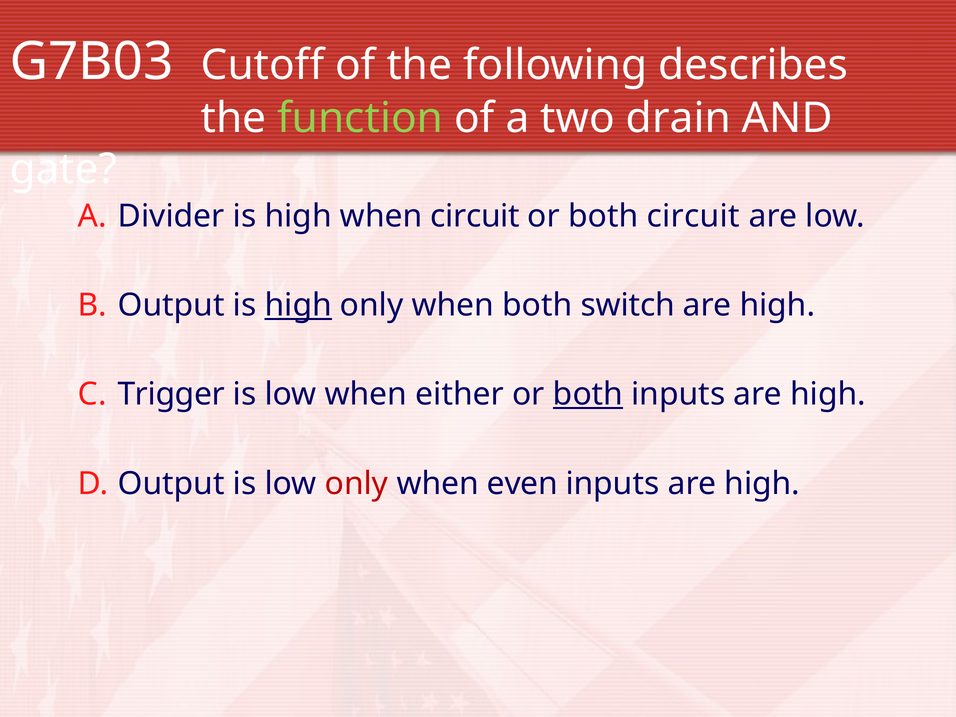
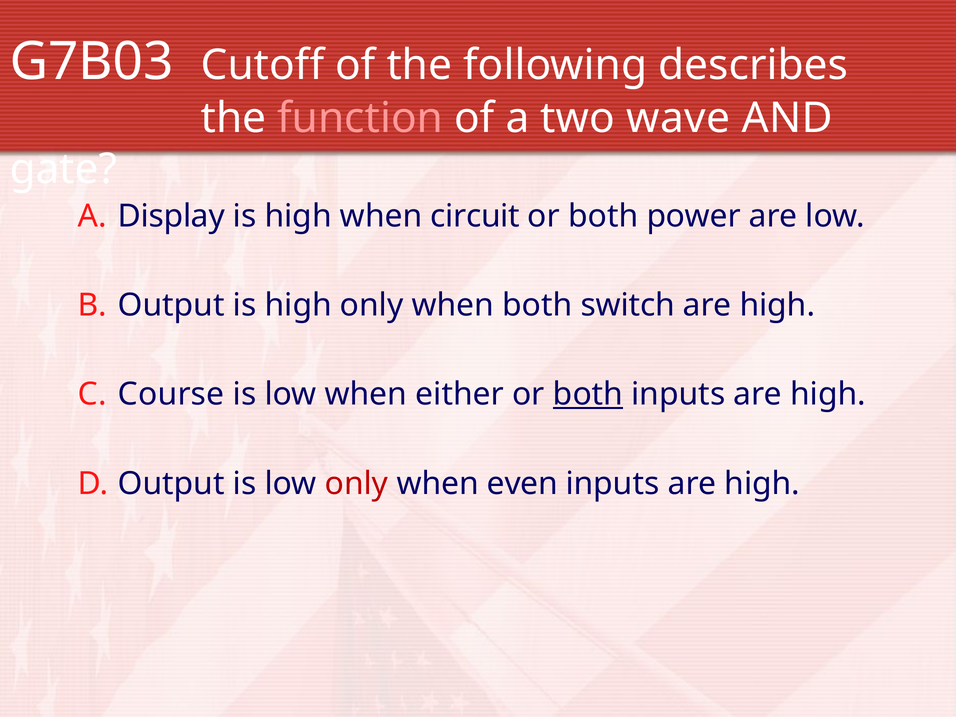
function colour: light green -> pink
drain: drain -> wave
Divider: Divider -> Display
both circuit: circuit -> power
high at (298, 305) underline: present -> none
Trigger: Trigger -> Course
